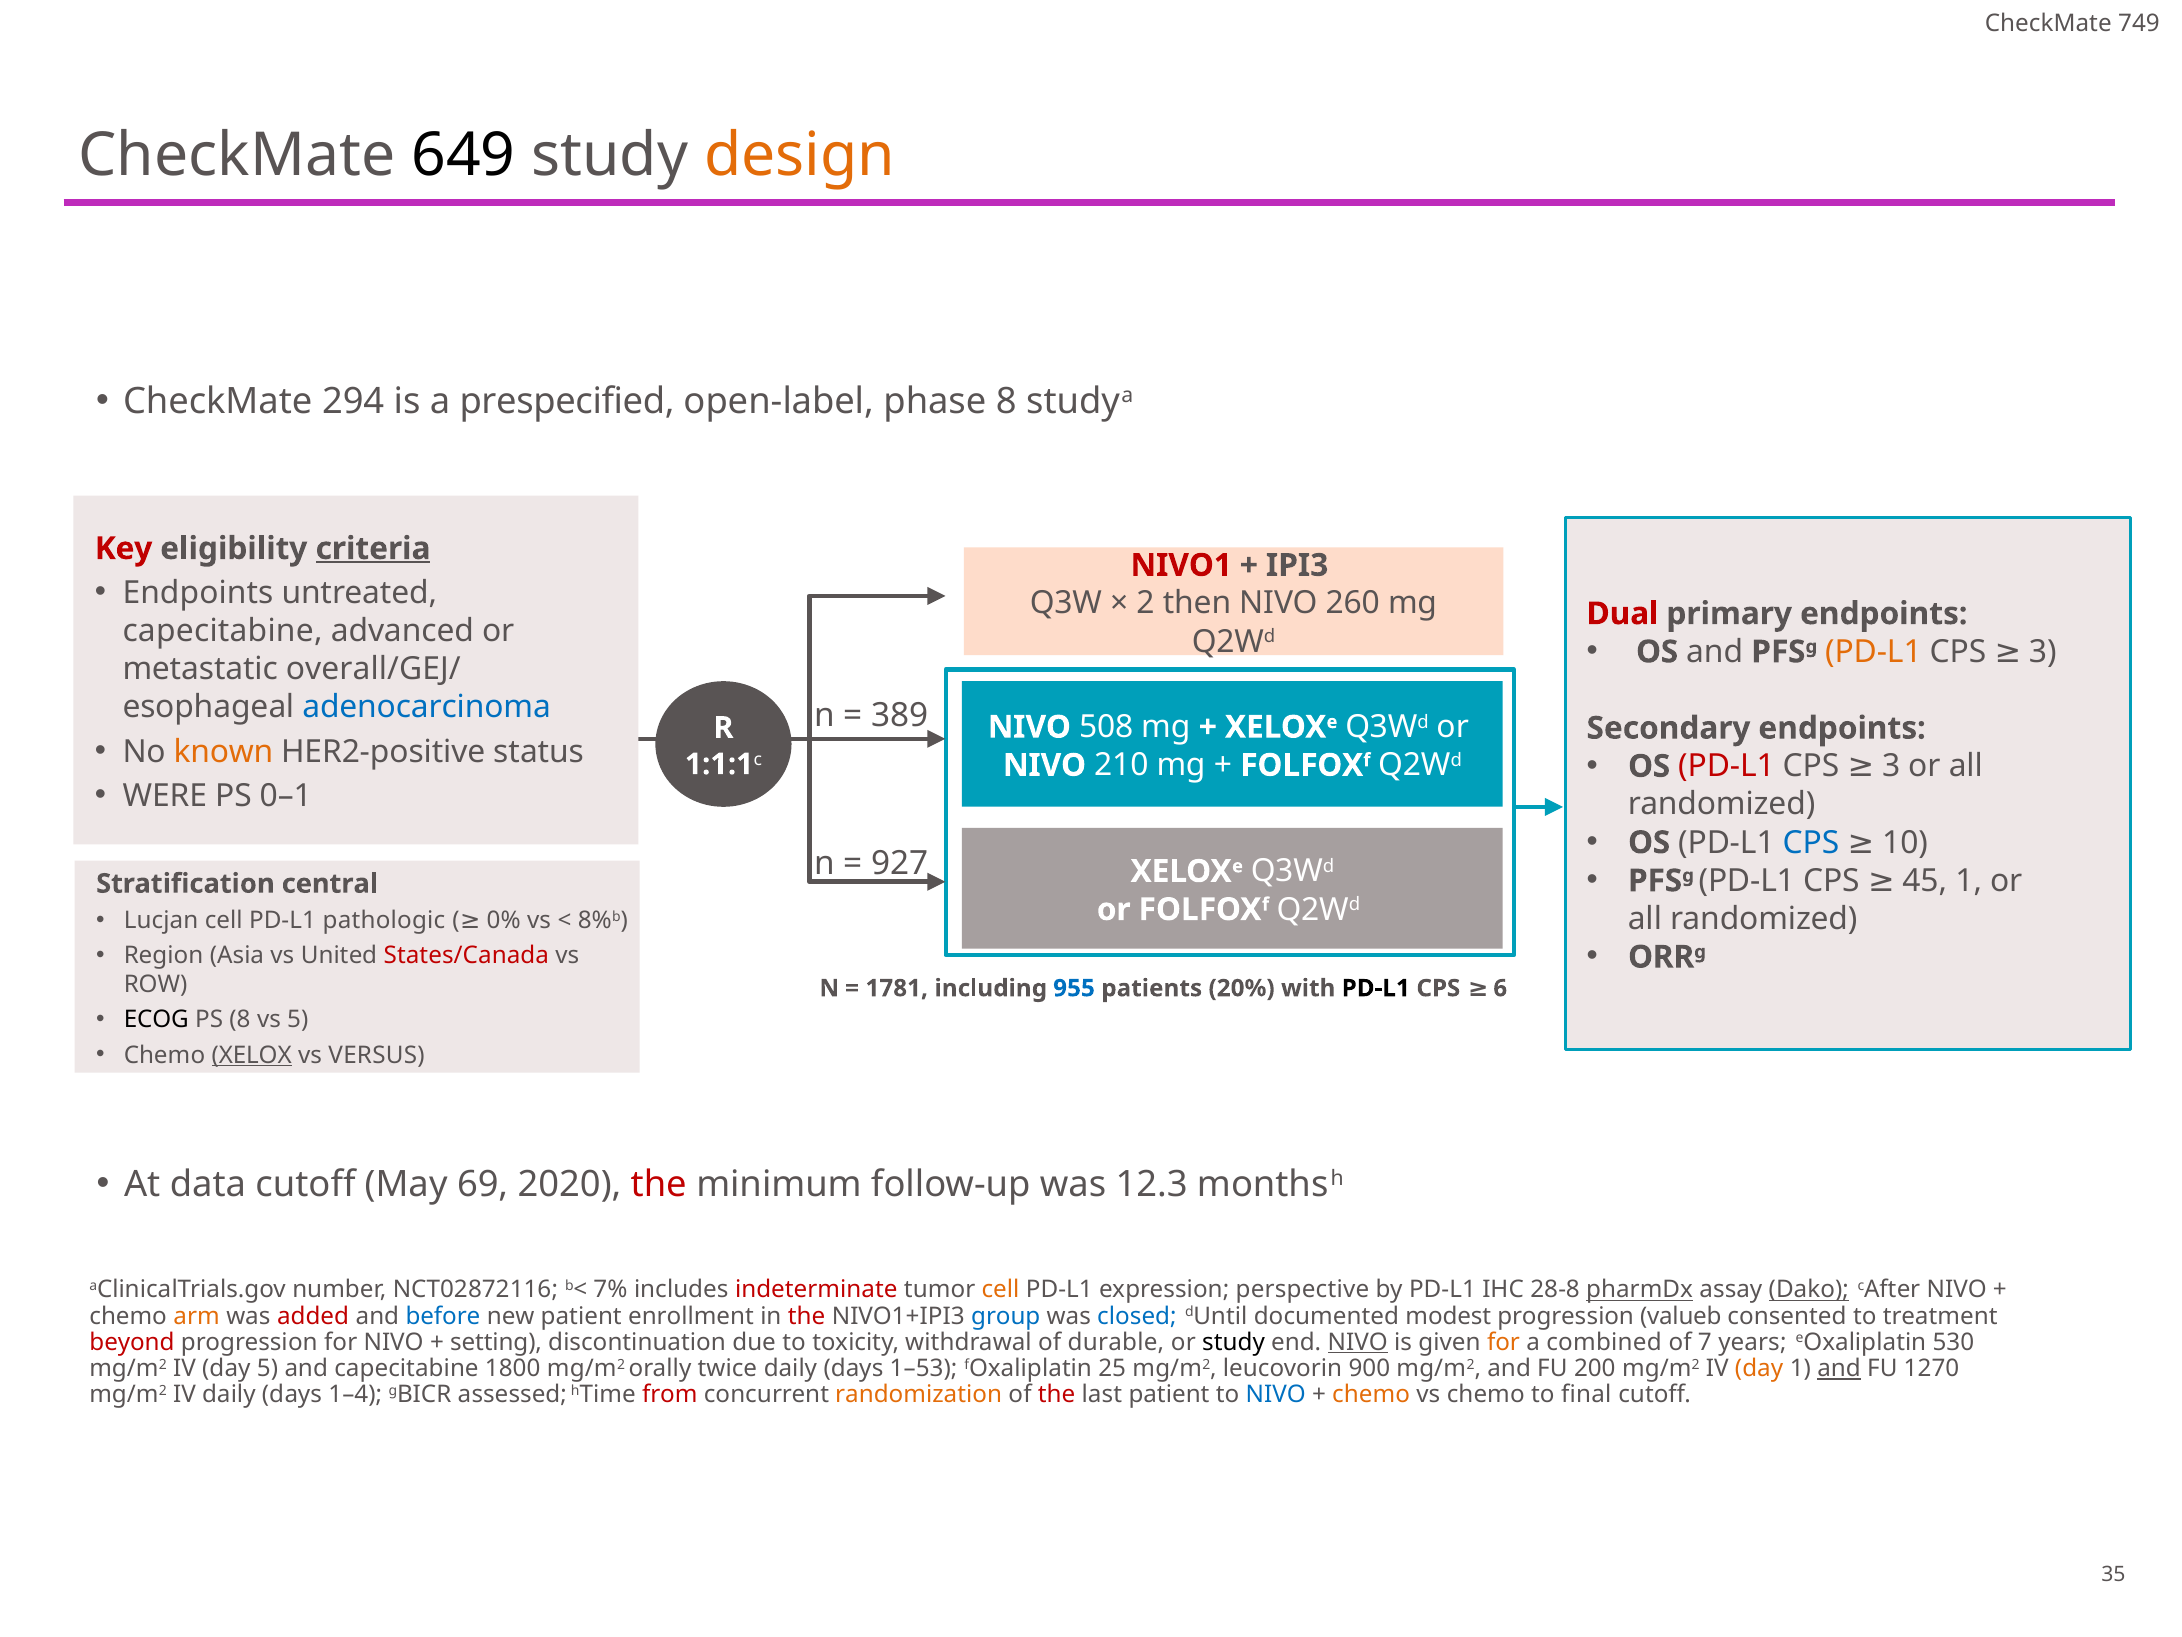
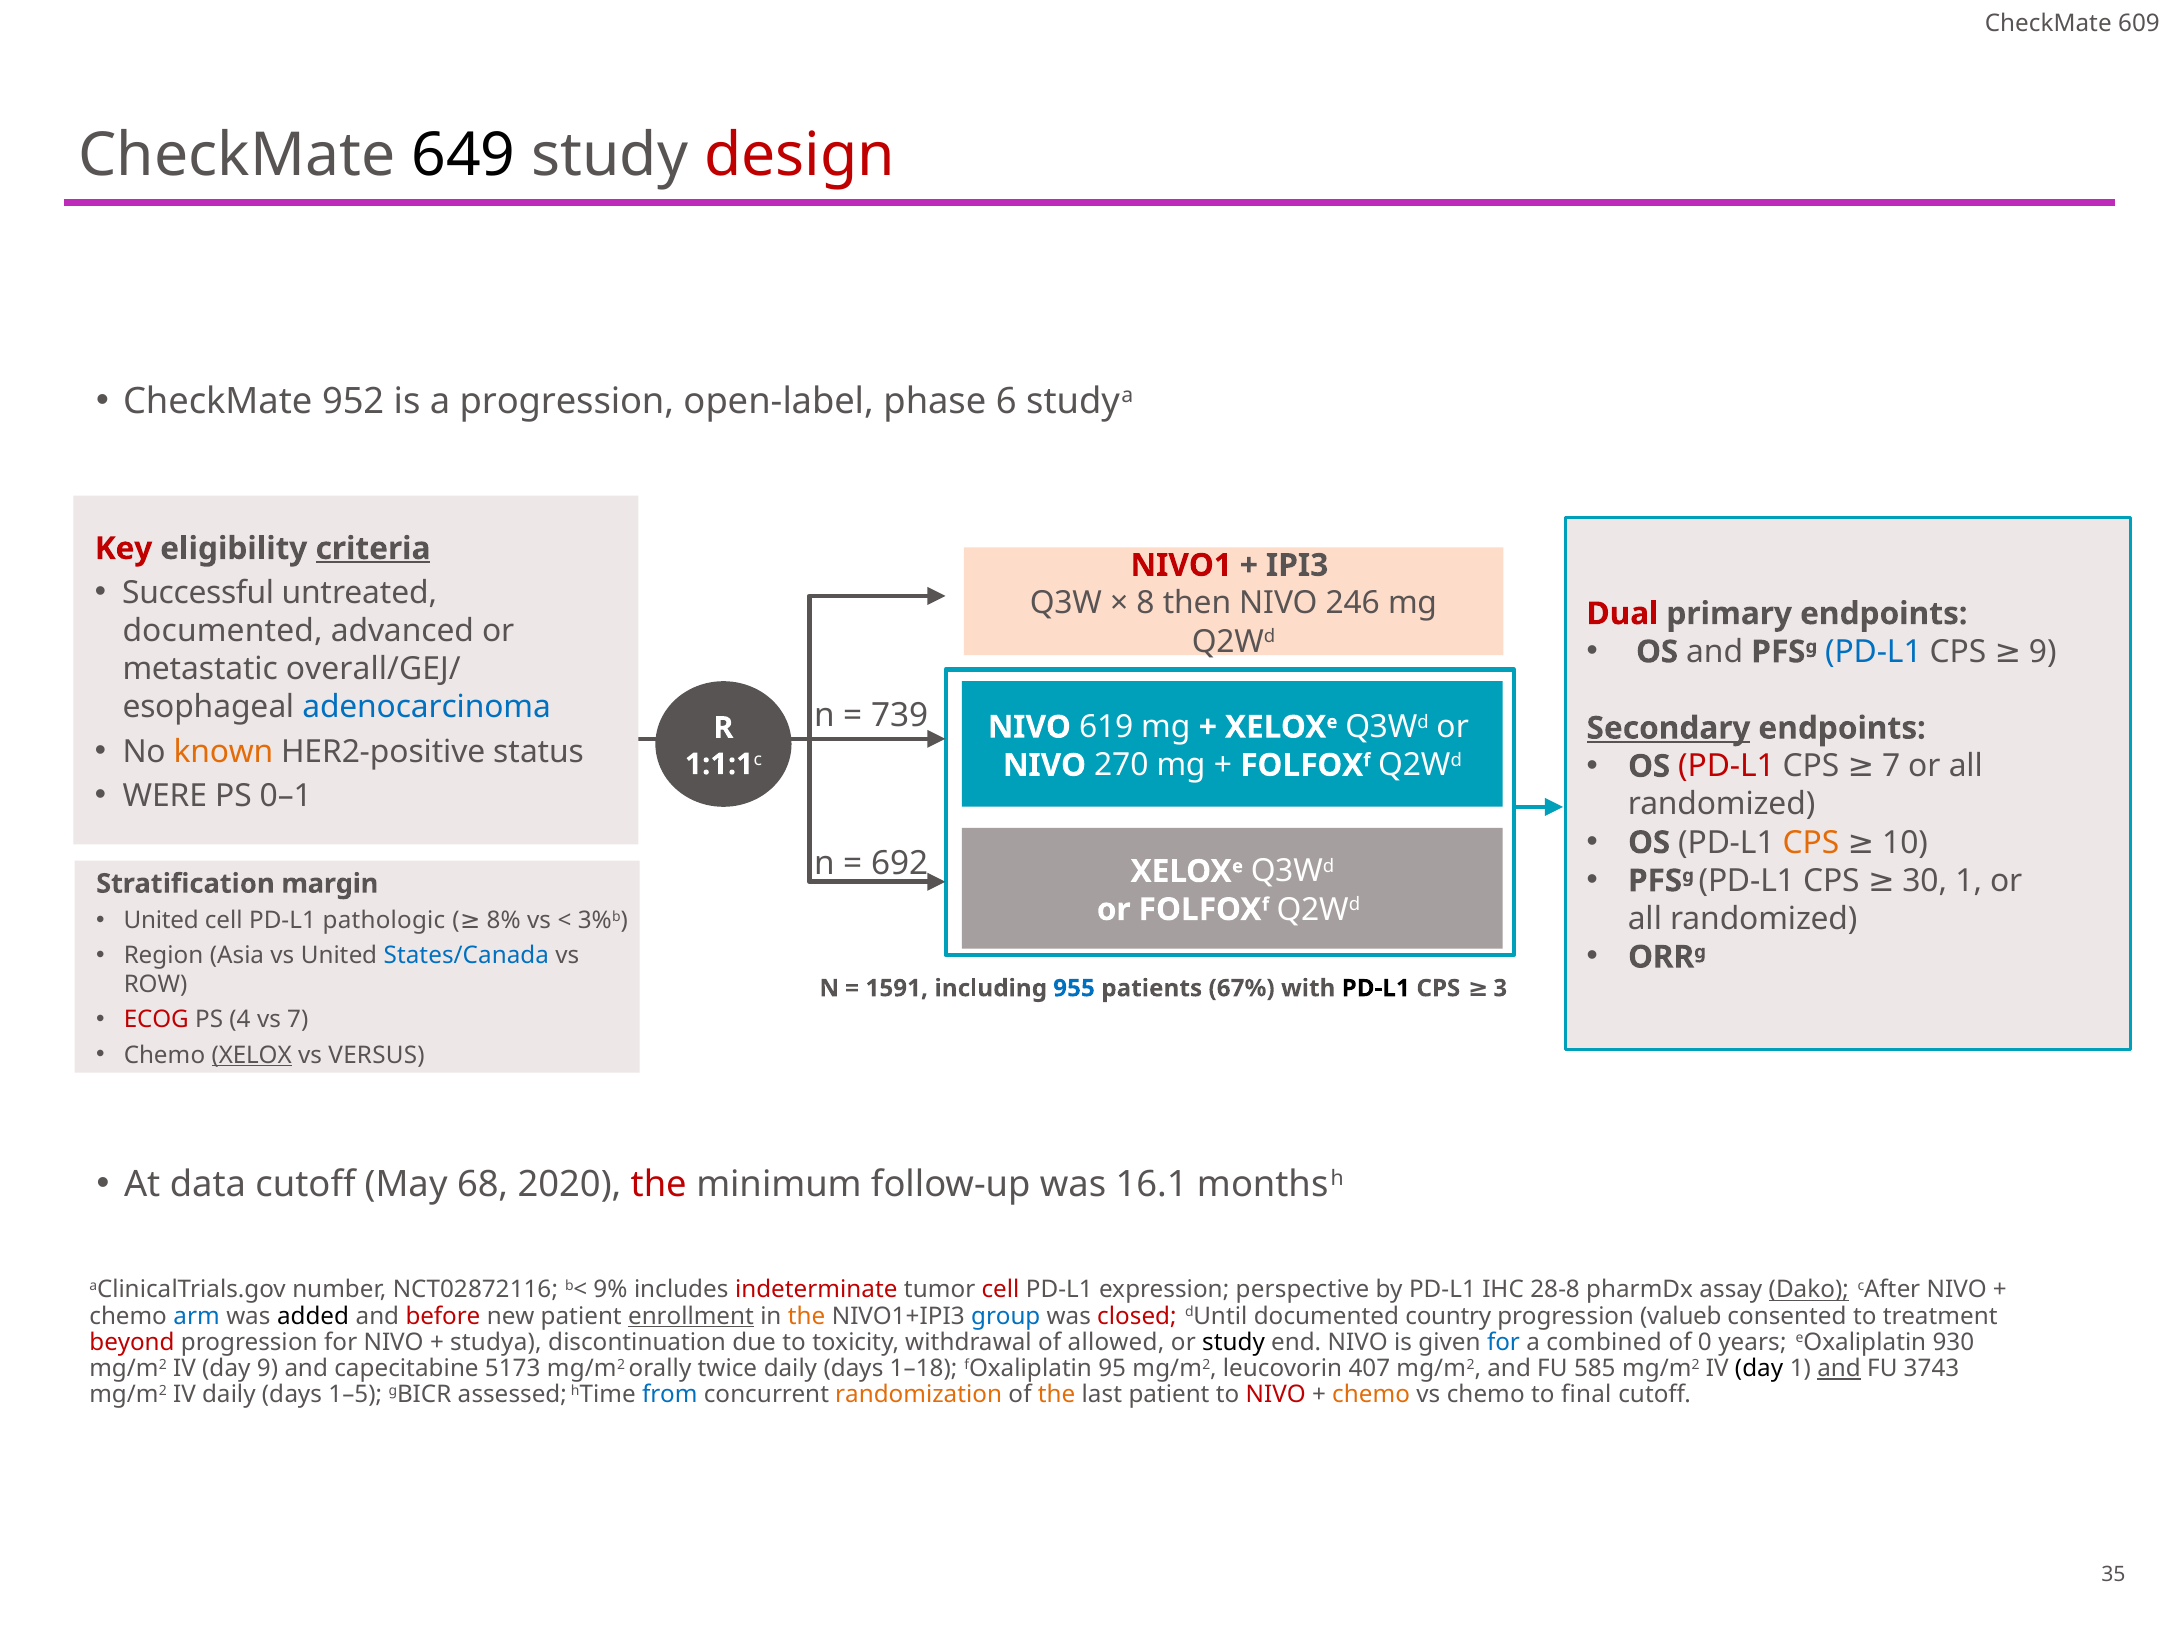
749: 749 -> 609
design colour: orange -> red
294: 294 -> 952
a prespecified: prespecified -> progression
phase 8: 8 -> 6
Endpoints at (198, 593): Endpoints -> Successful
2: 2 -> 8
260: 260 -> 246
capecitabine at (223, 631): capecitabine -> documented
PD-L1 at (1873, 652) colour: orange -> blue
3 at (2043, 652): 3 -> 9
389: 389 -> 739
508: 508 -> 619
Secondary underline: none -> present
3 at (1891, 766): 3 -> 7
210: 210 -> 270
CPS at (1811, 842) colour: blue -> orange
927: 927 -> 692
45: 45 -> 30
central: central -> margin
Lucjan at (161, 920): Lucjan -> United
0%: 0% -> 8%
8%: 8% -> 3%
States/Canada colour: red -> blue
1781: 1781 -> 1591
20%: 20% -> 67%
6: 6 -> 3
ECOG colour: black -> red
PS 8: 8 -> 4
vs 5: 5 -> 7
69: 69 -> 68
12.3: 12.3 -> 16.1
7%: 7% -> 9%
cell at (1000, 1290) colour: orange -> red
pharmDx underline: present -> none
arm colour: orange -> blue
added colour: red -> black
before colour: blue -> red
enrollment underline: none -> present
the at (807, 1316) colour: red -> orange
closed colour: blue -> red
modest: modest -> country
setting at (496, 1342): setting -> studya
durable: durable -> allowed
NIVO at (1358, 1342) underline: present -> none
for at (1503, 1342) colour: orange -> blue
7: 7 -> 0
530: 530 -> 930
day 5: 5 -> 9
1800: 1800 -> 5173
1–53: 1–53 -> 1–18
25: 25 -> 95
900: 900 -> 407
200: 200 -> 585
day at (1759, 1368) colour: orange -> black
1270: 1270 -> 3743
1–4: 1–4 -> 1–5
from colour: red -> blue
the at (1057, 1394) colour: red -> orange
NIVO at (1276, 1394) colour: blue -> red
